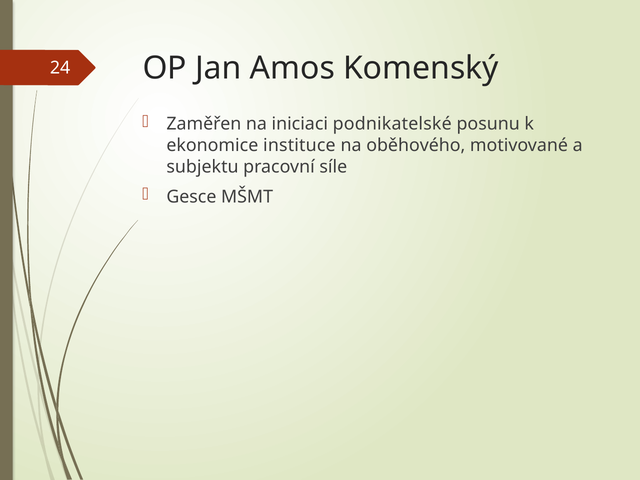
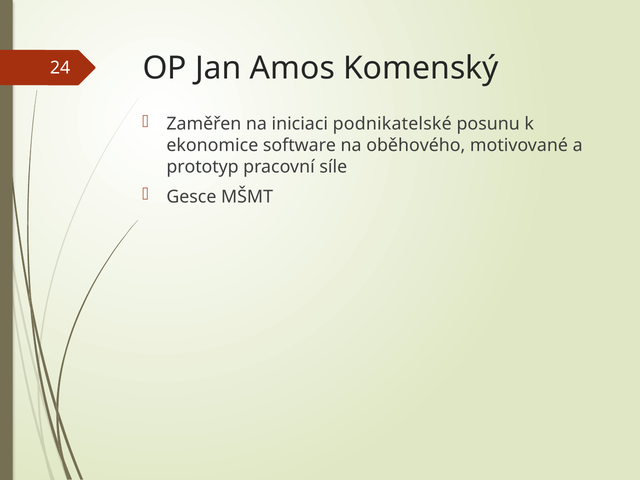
instituce: instituce -> software
subjektu: subjektu -> prototyp
